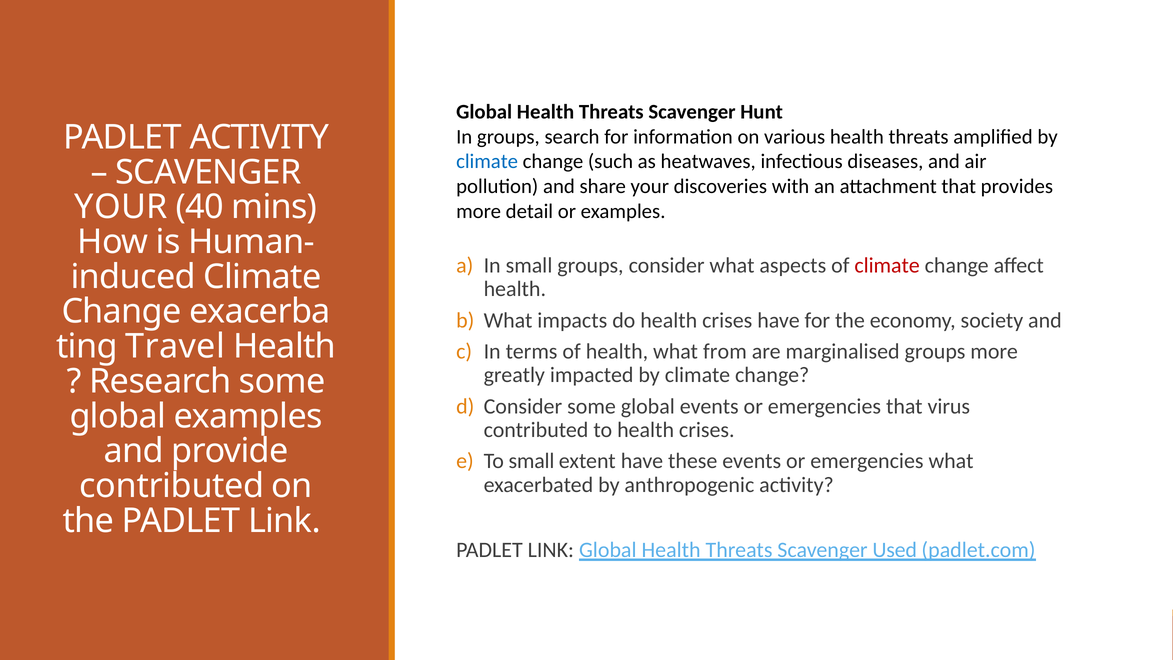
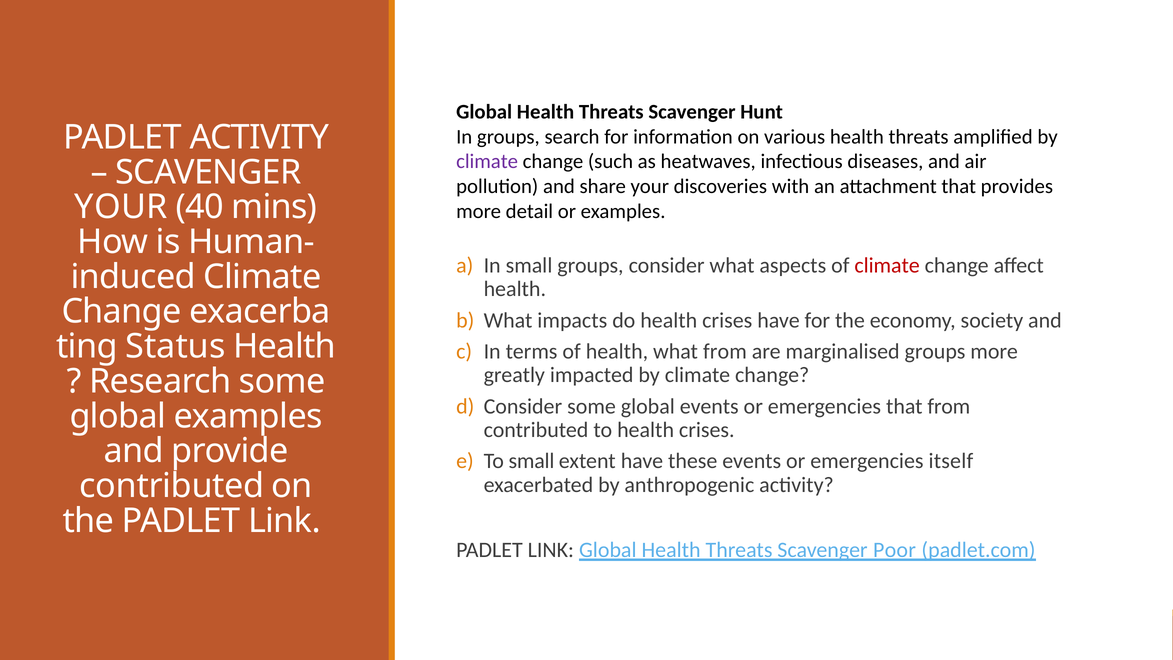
climate at (487, 162) colour: blue -> purple
Travel: Travel -> Status
that virus: virus -> from
emergencies what: what -> itself
Used: Used -> Poor
